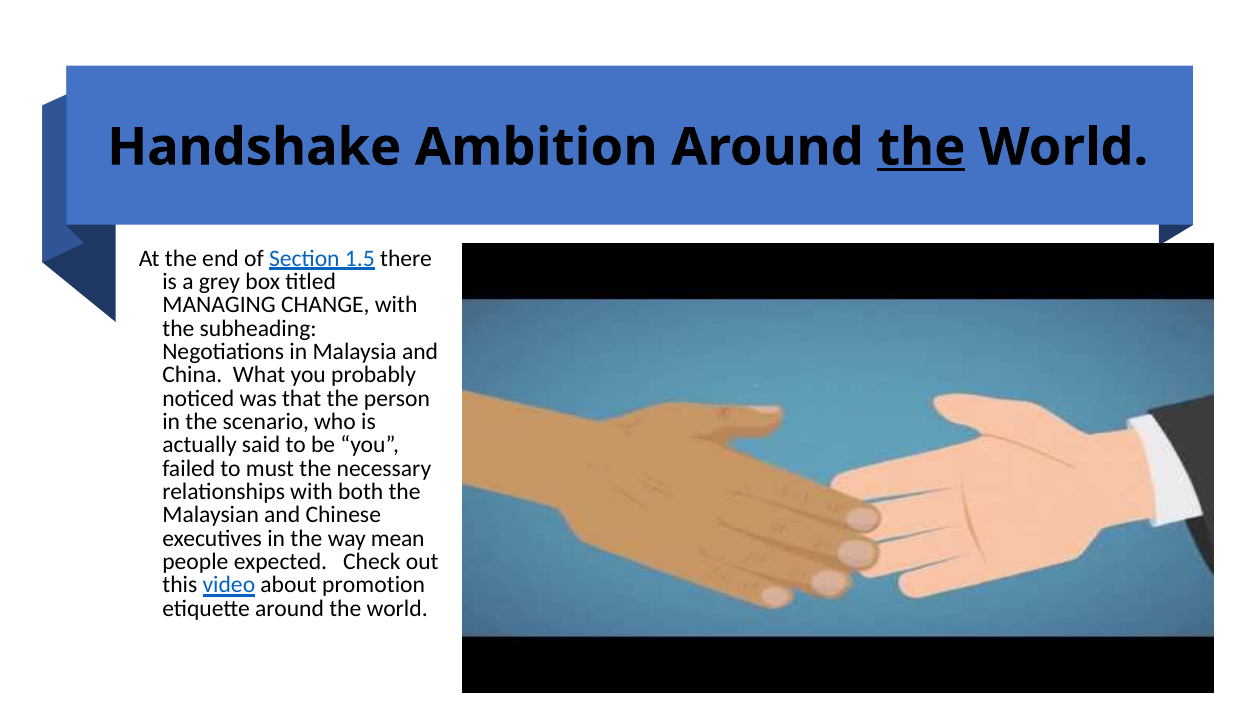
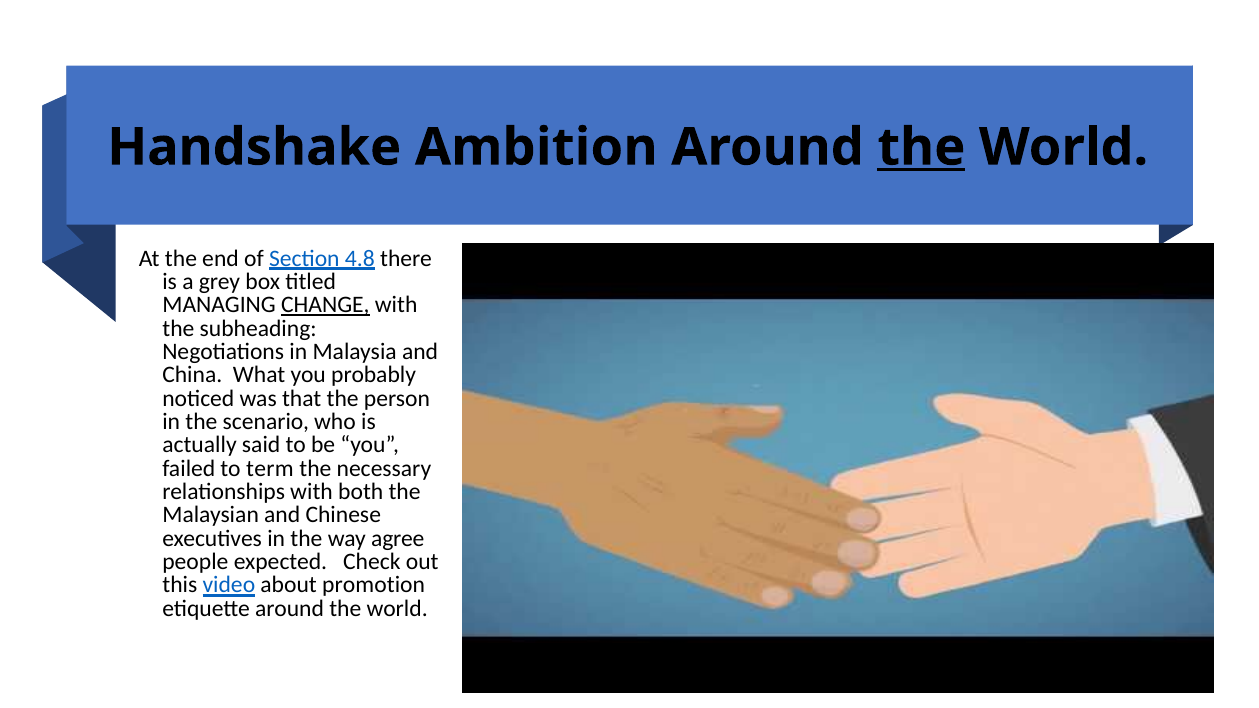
1.5: 1.5 -> 4.8
CHANGE underline: none -> present
must: must -> term
mean: mean -> agree
